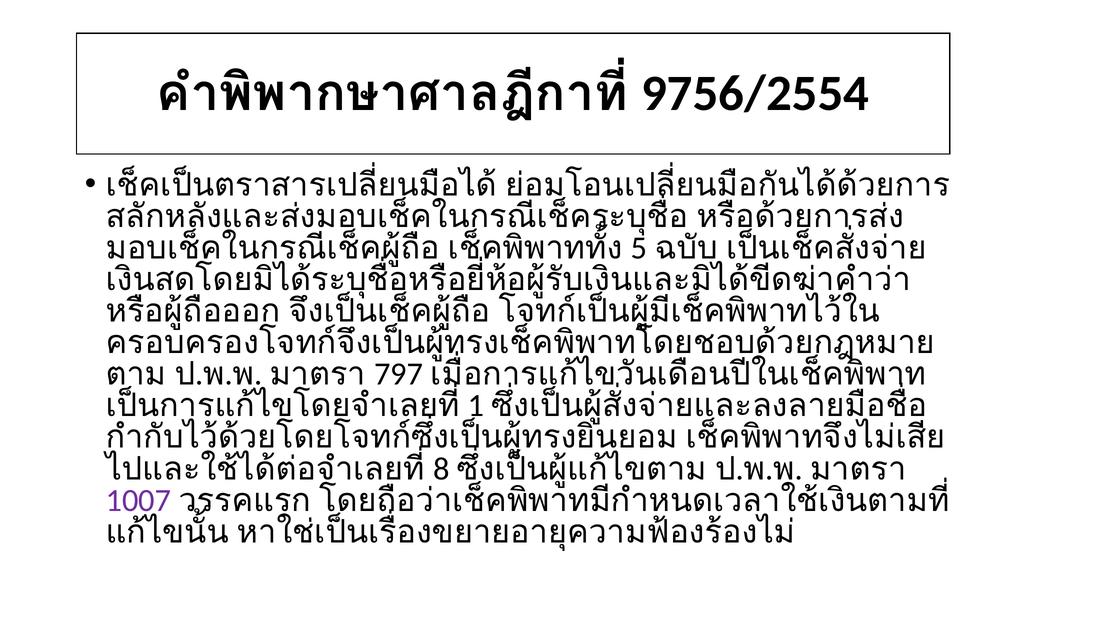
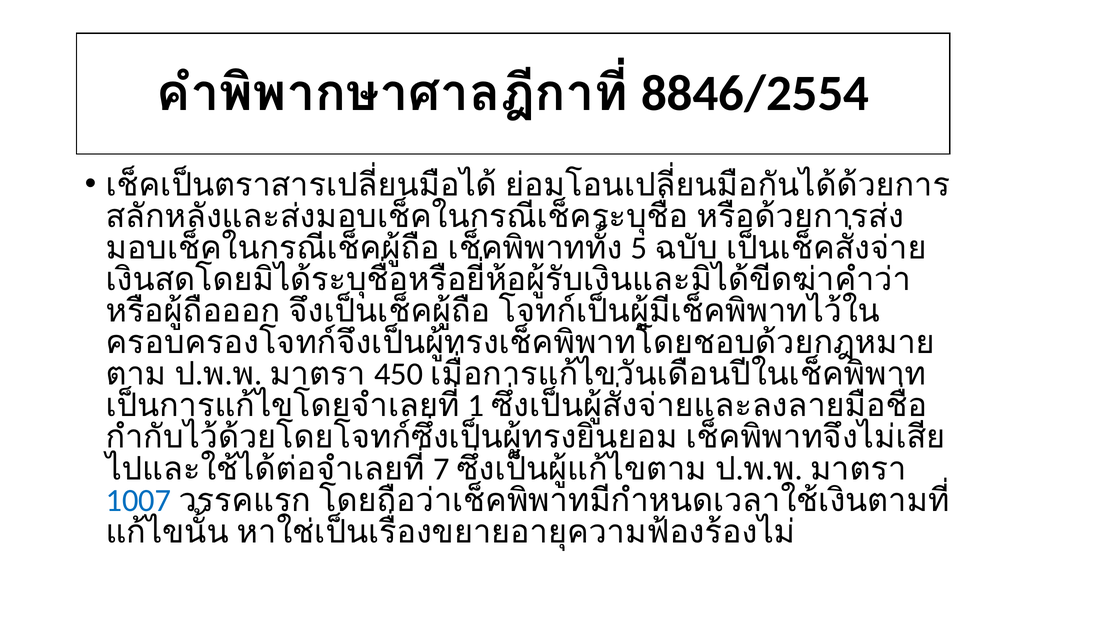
9756/2554: 9756/2554 -> 8846/2554
797: 797 -> 450
8: 8 -> 7
1007 colour: purple -> blue
